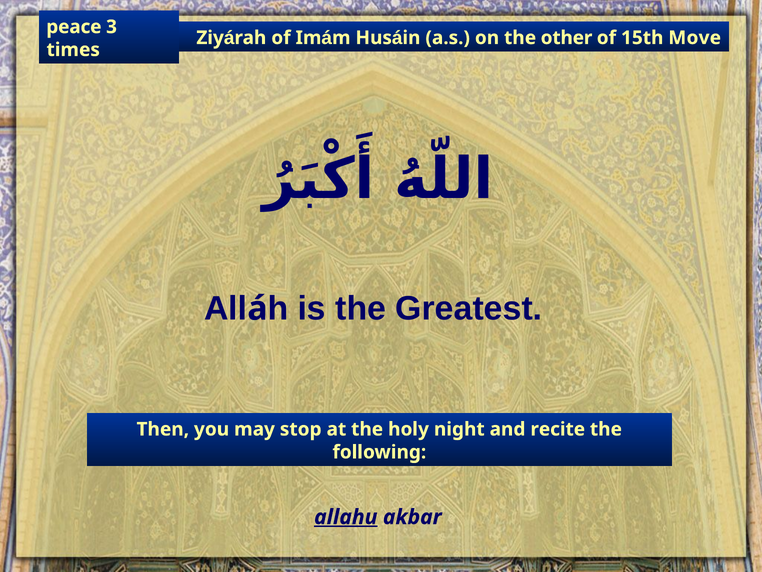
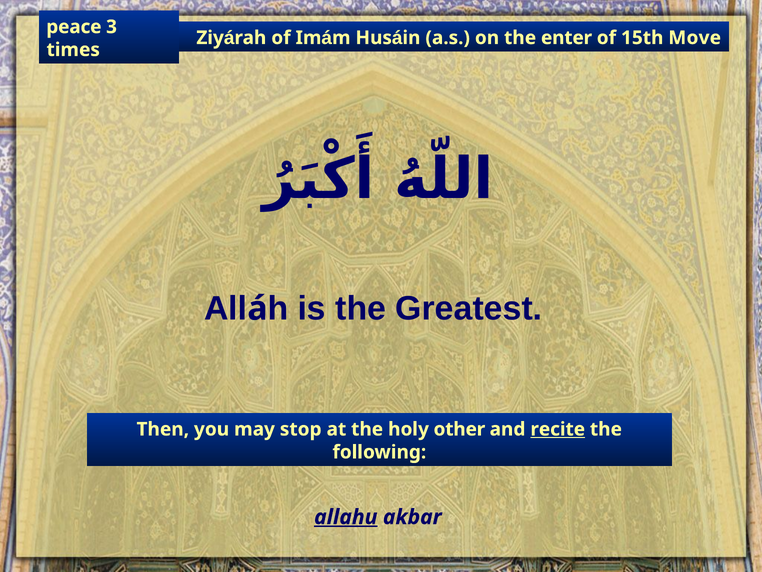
other: other -> enter
night: night -> other
recite underline: none -> present
